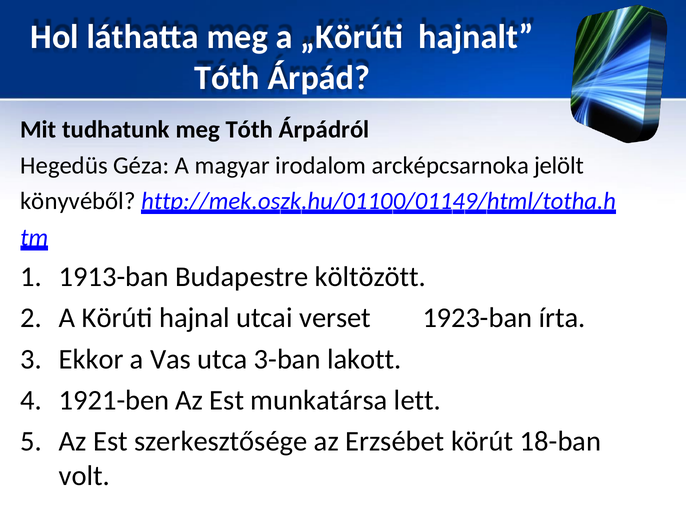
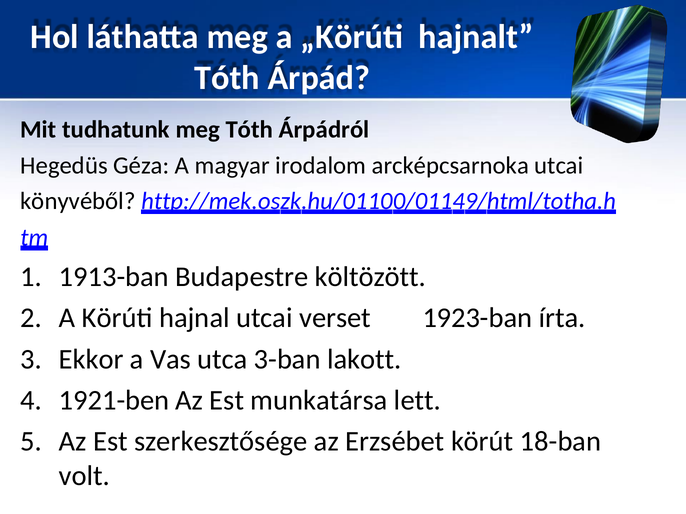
arcképcsarnoka jelölt: jelölt -> utcai
